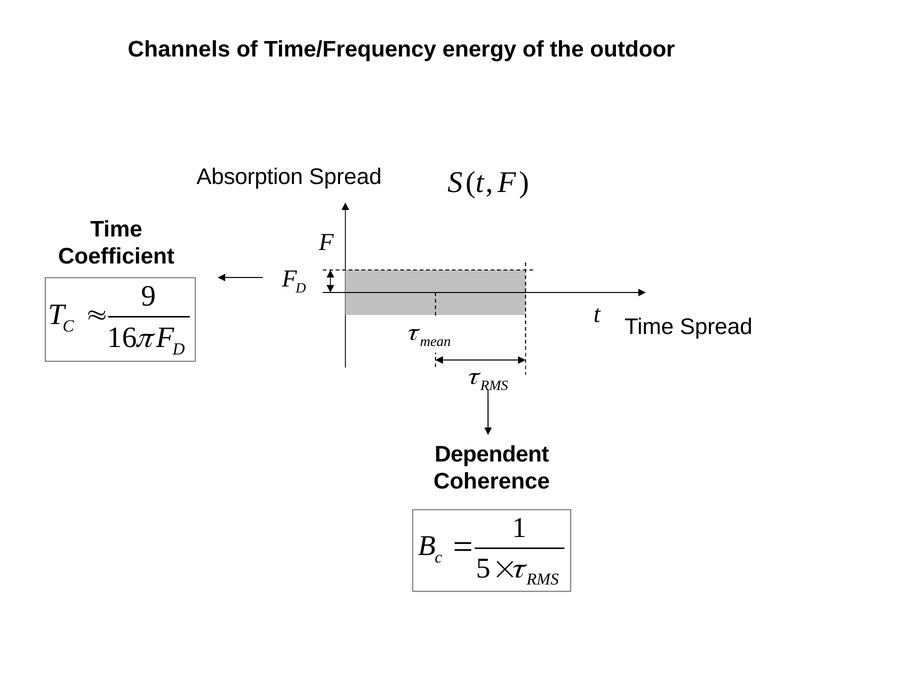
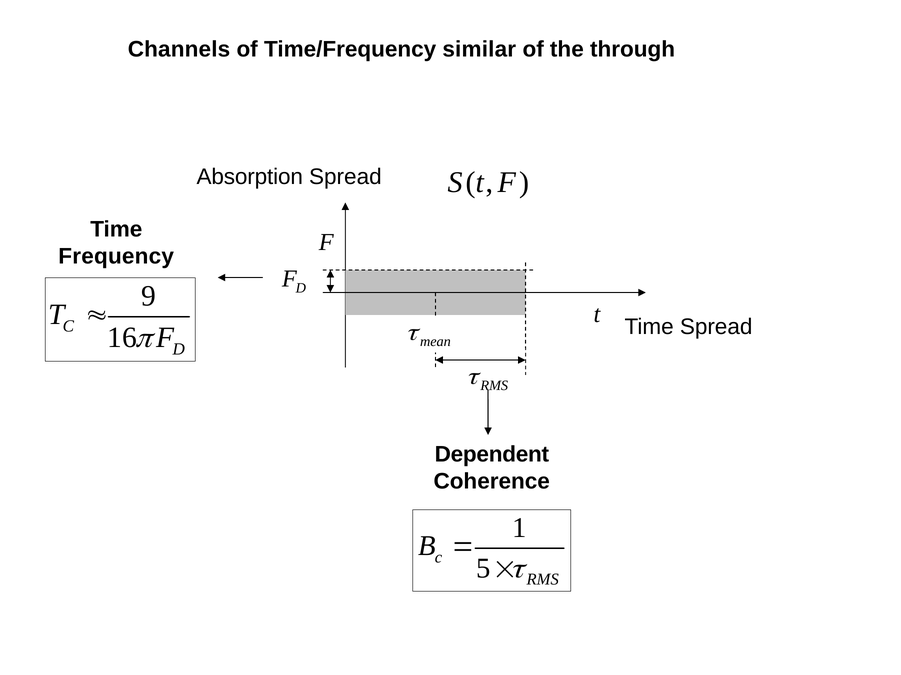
energy: energy -> similar
outdoor: outdoor -> through
Coefficient: Coefficient -> Frequency
